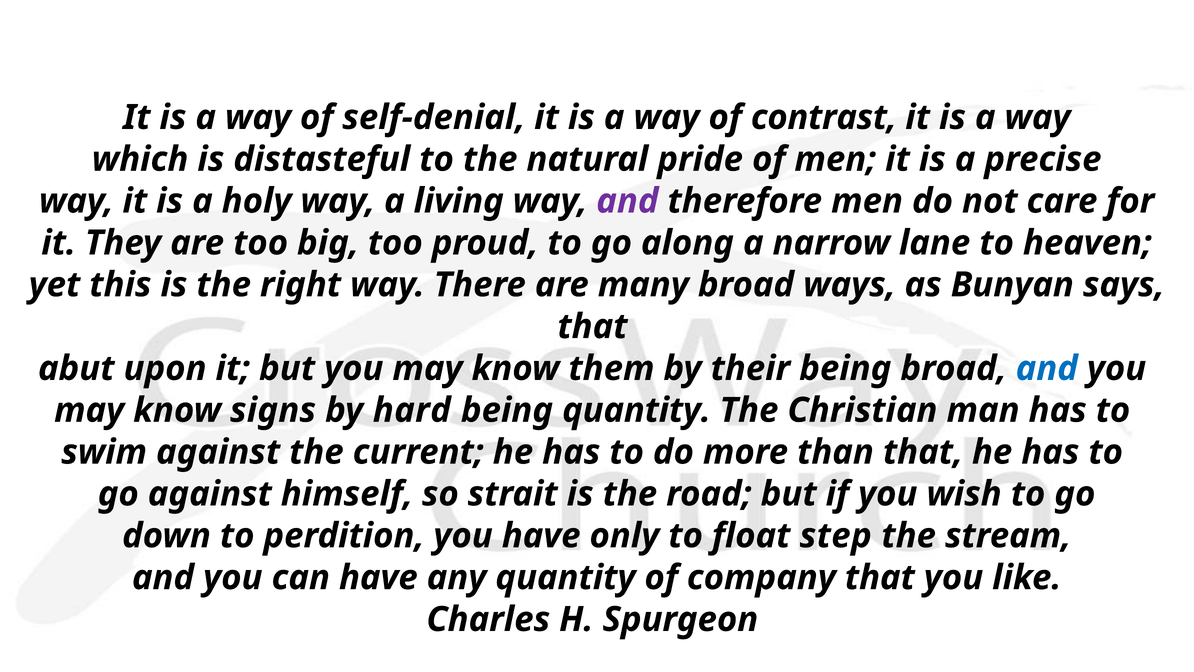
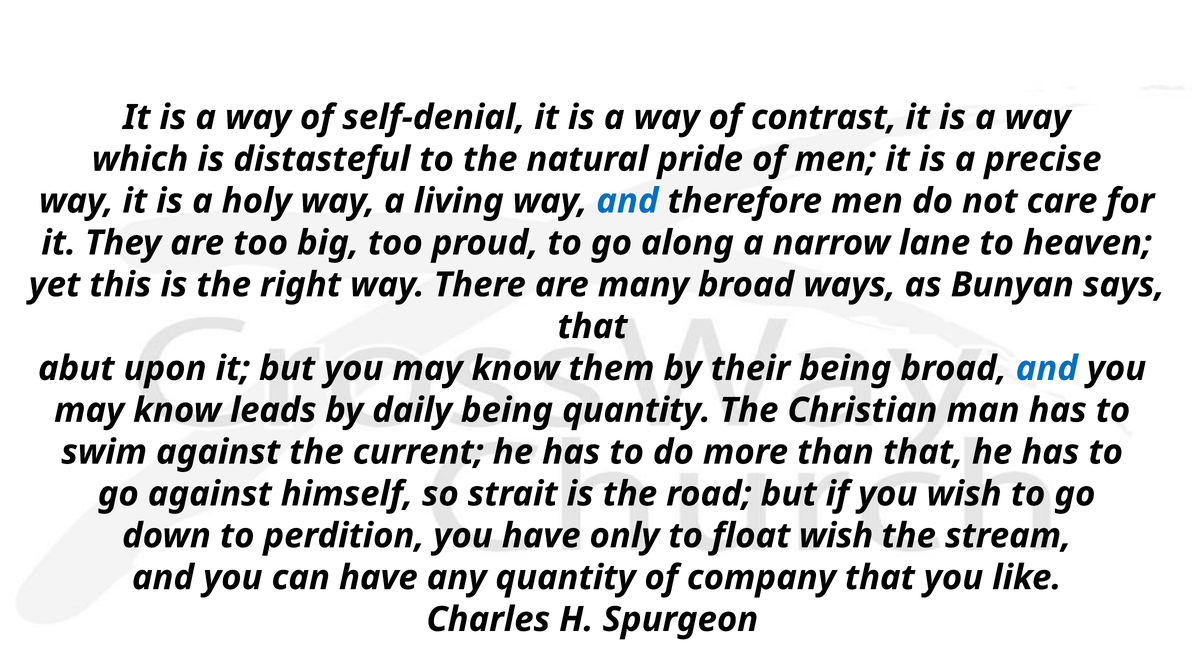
and at (627, 201) colour: purple -> blue
signs: signs -> leads
hard: hard -> daily
float step: step -> wish
